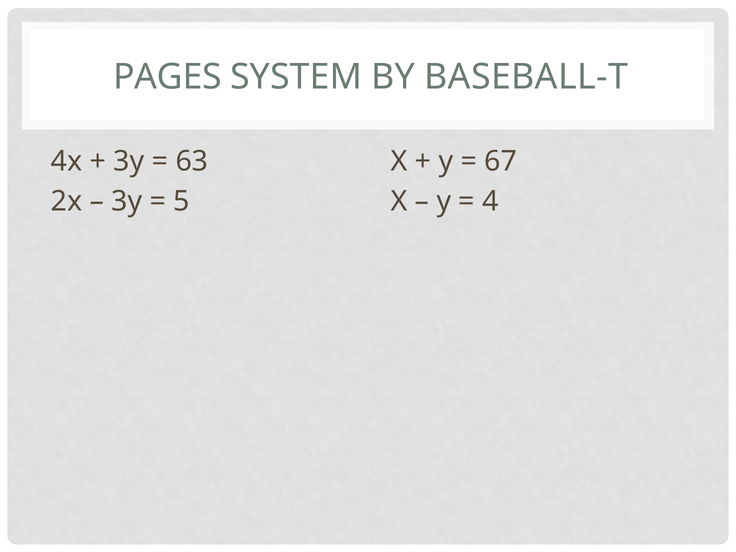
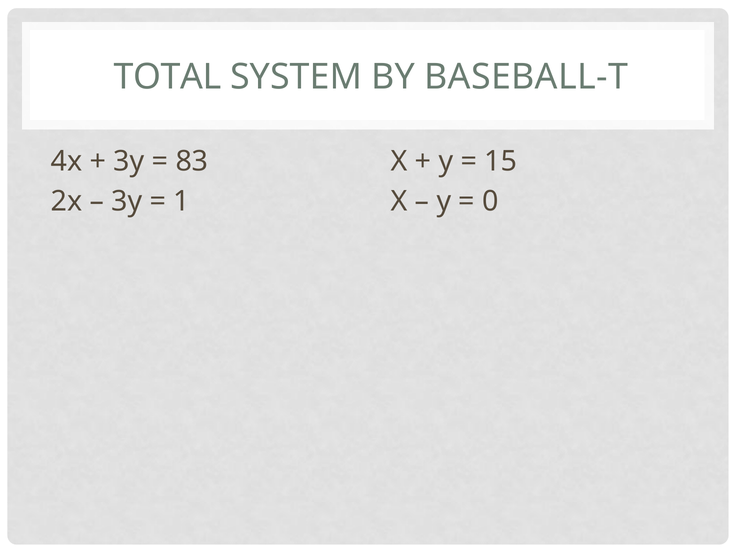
PAGES: PAGES -> TOTAL
63: 63 -> 83
67: 67 -> 15
5: 5 -> 1
4: 4 -> 0
